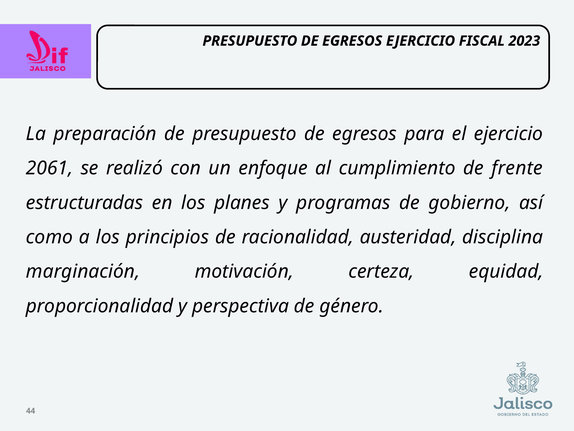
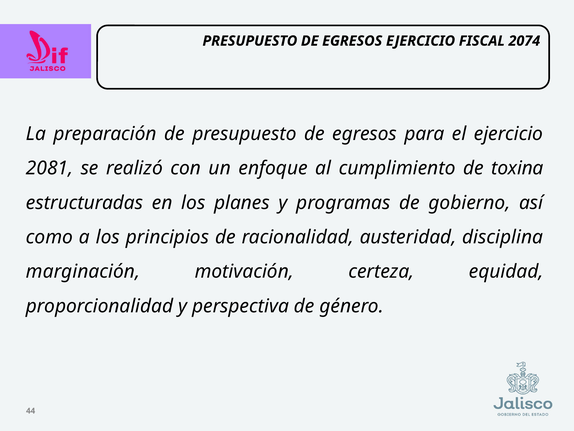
2023: 2023 -> 2074
2061: 2061 -> 2081
frente: frente -> toxina
